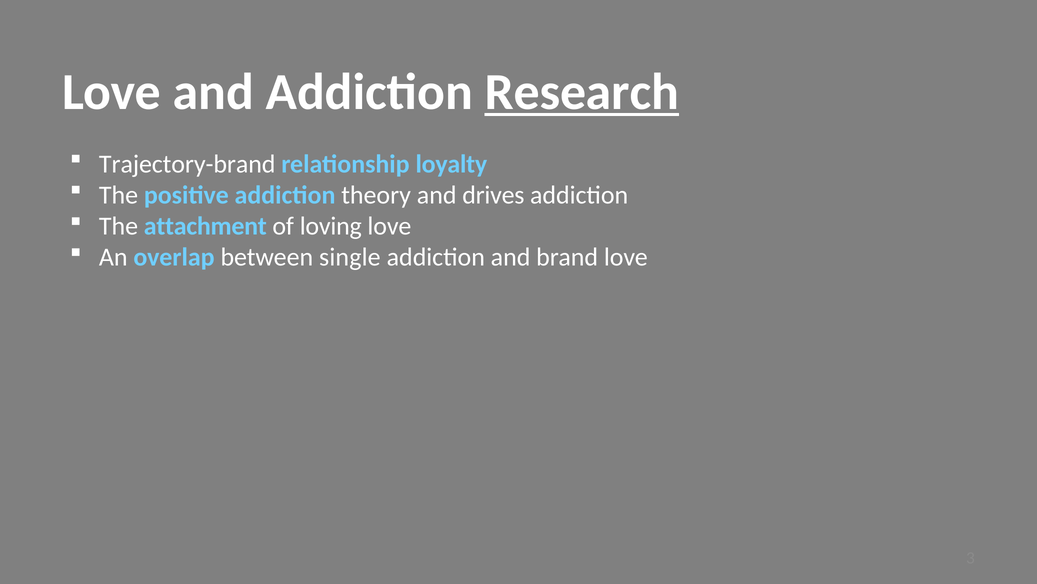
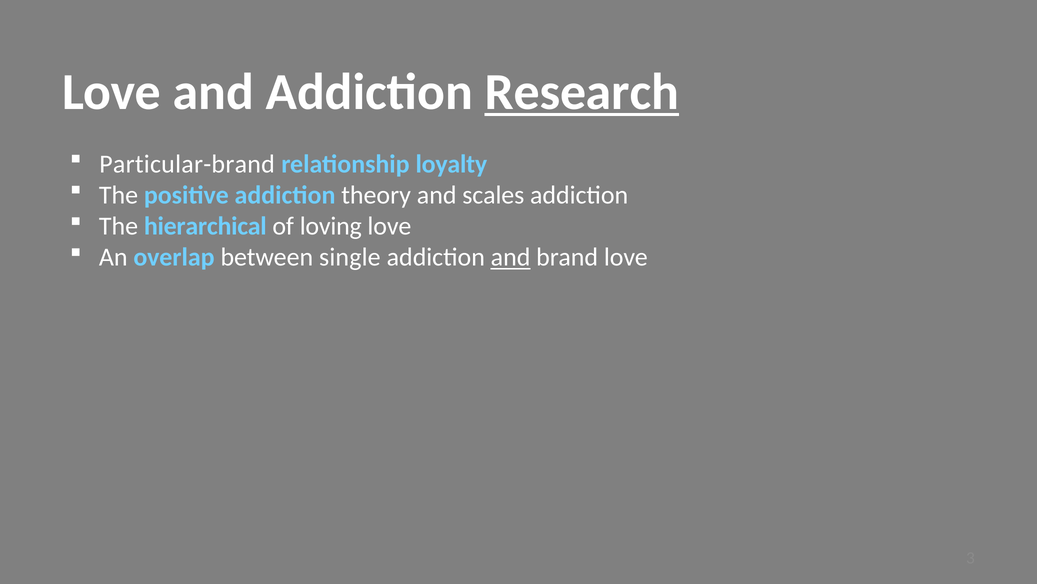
Trajectory-brand: Trajectory-brand -> Particular-brand
drives: drives -> scales
attachment: attachment -> hierarchical
and at (511, 257) underline: none -> present
